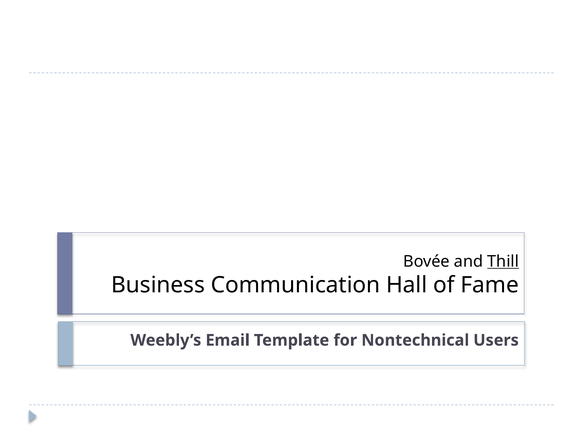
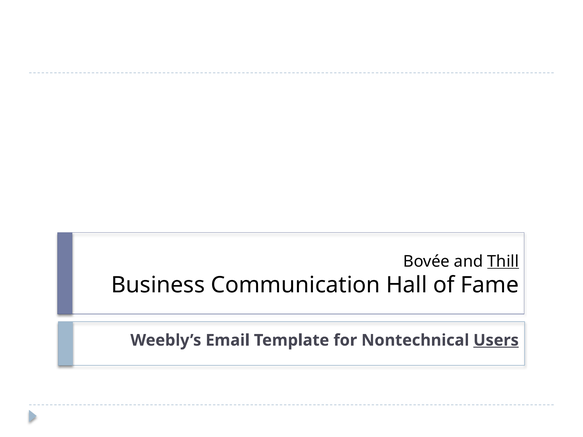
Users underline: none -> present
